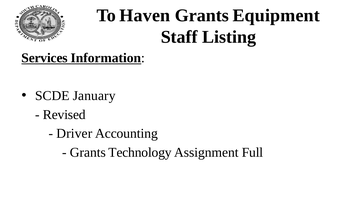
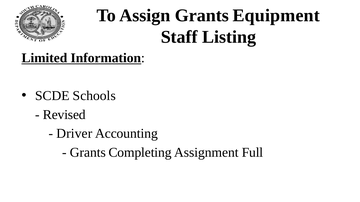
Haven: Haven -> Assign
Services: Services -> Limited
January: January -> Schools
Technology: Technology -> Completing
